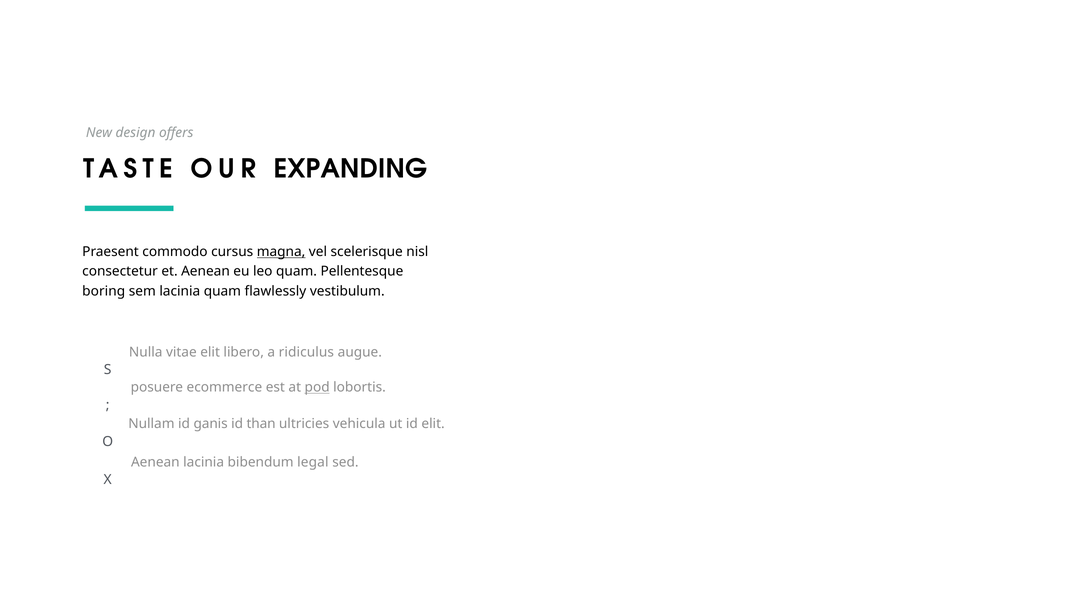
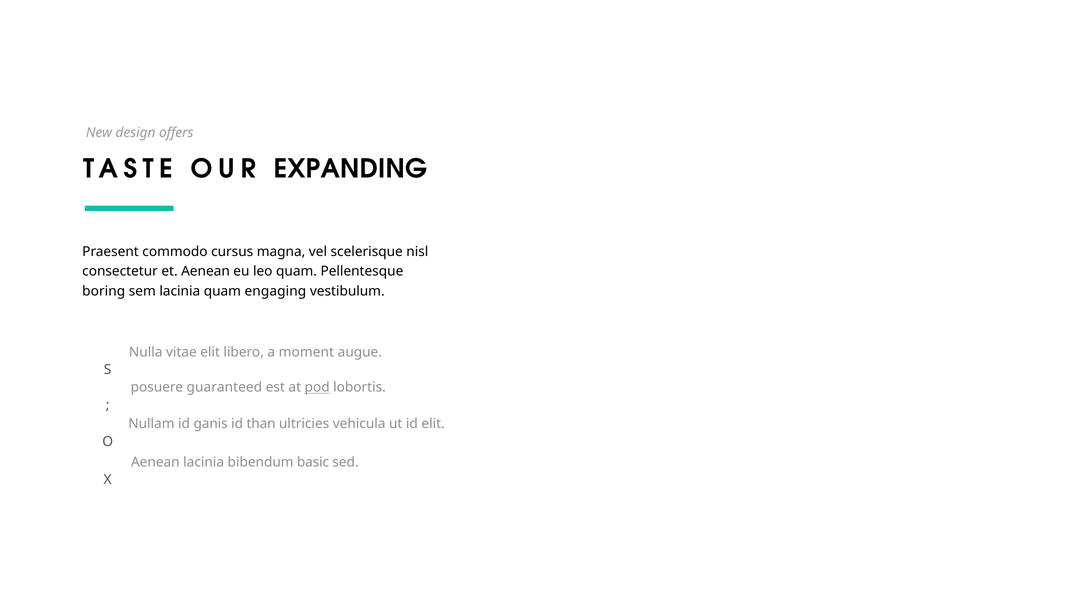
magna underline: present -> none
flawlessly: flawlessly -> engaging
ridiculus: ridiculus -> moment
ecommerce: ecommerce -> guaranteed
legal: legal -> basic
